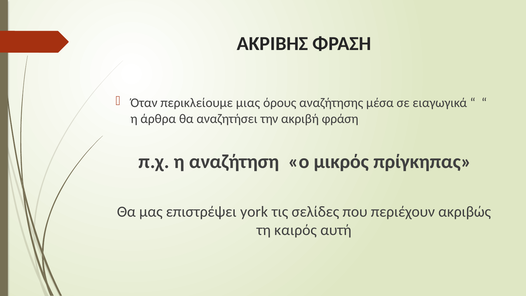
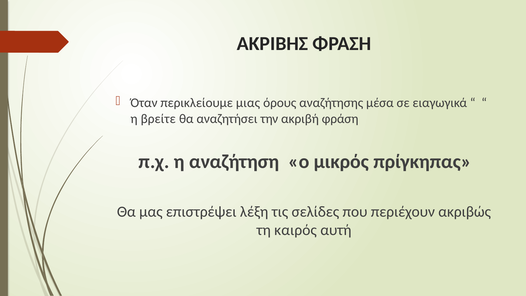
άρθρα: άρθρα -> βρείτε
york: york -> λέξη
